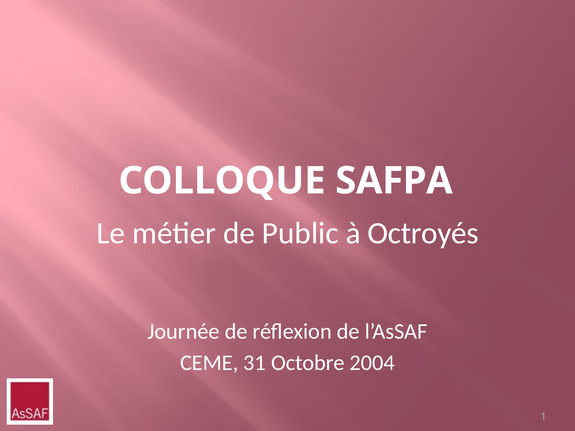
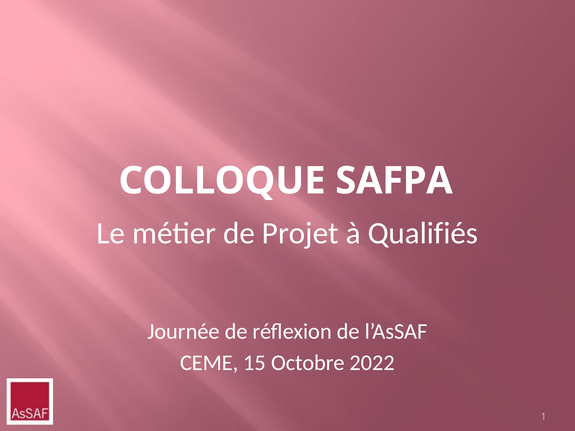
Public: Public -> Projet
Octroyés: Octroyés -> Qualifiés
31: 31 -> 15
2004: 2004 -> 2022
